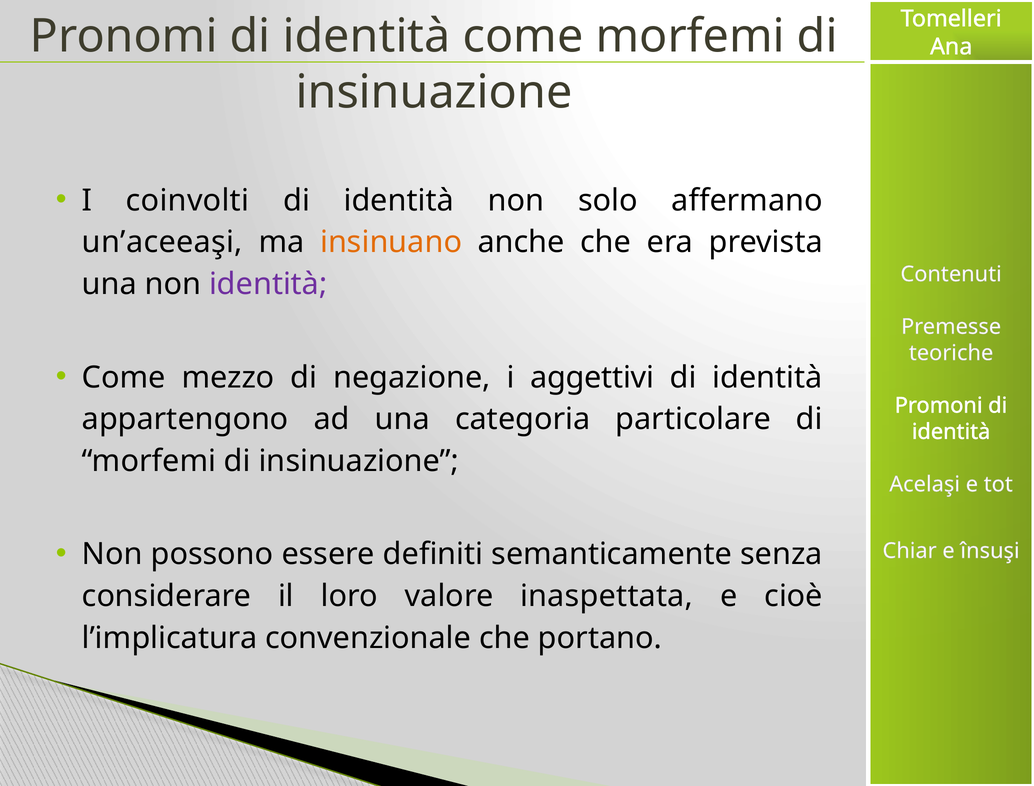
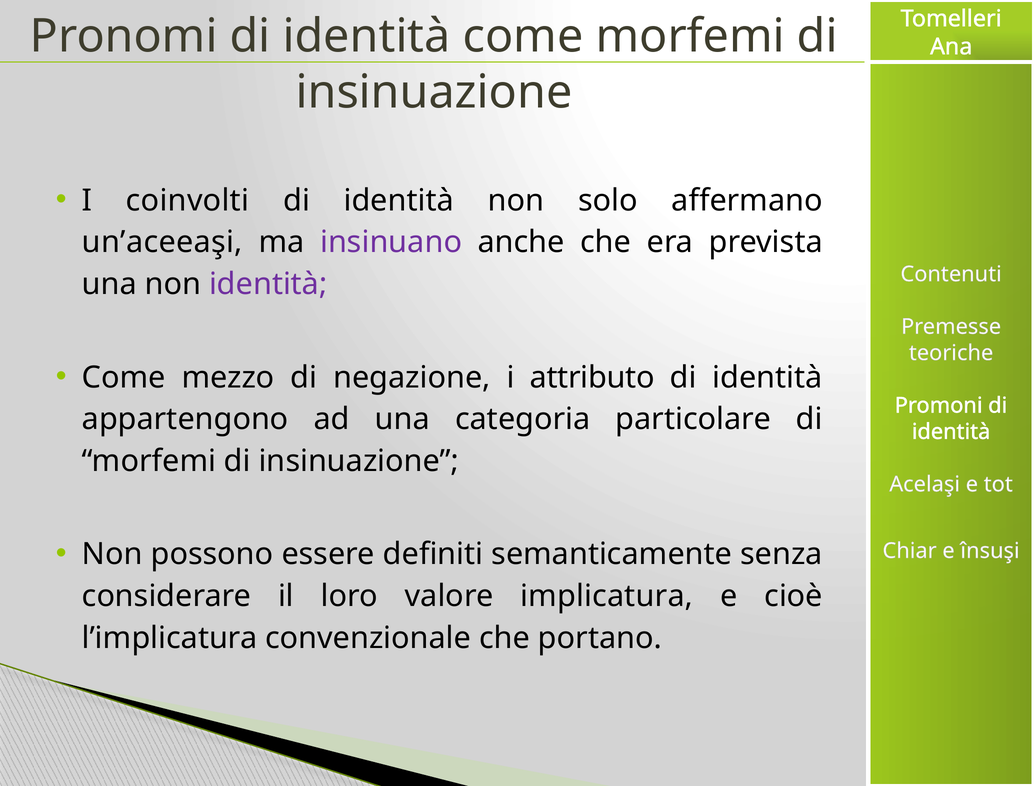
insinuano colour: orange -> purple
aggettivi: aggettivi -> attributo
inaspettata: inaspettata -> implicatura
